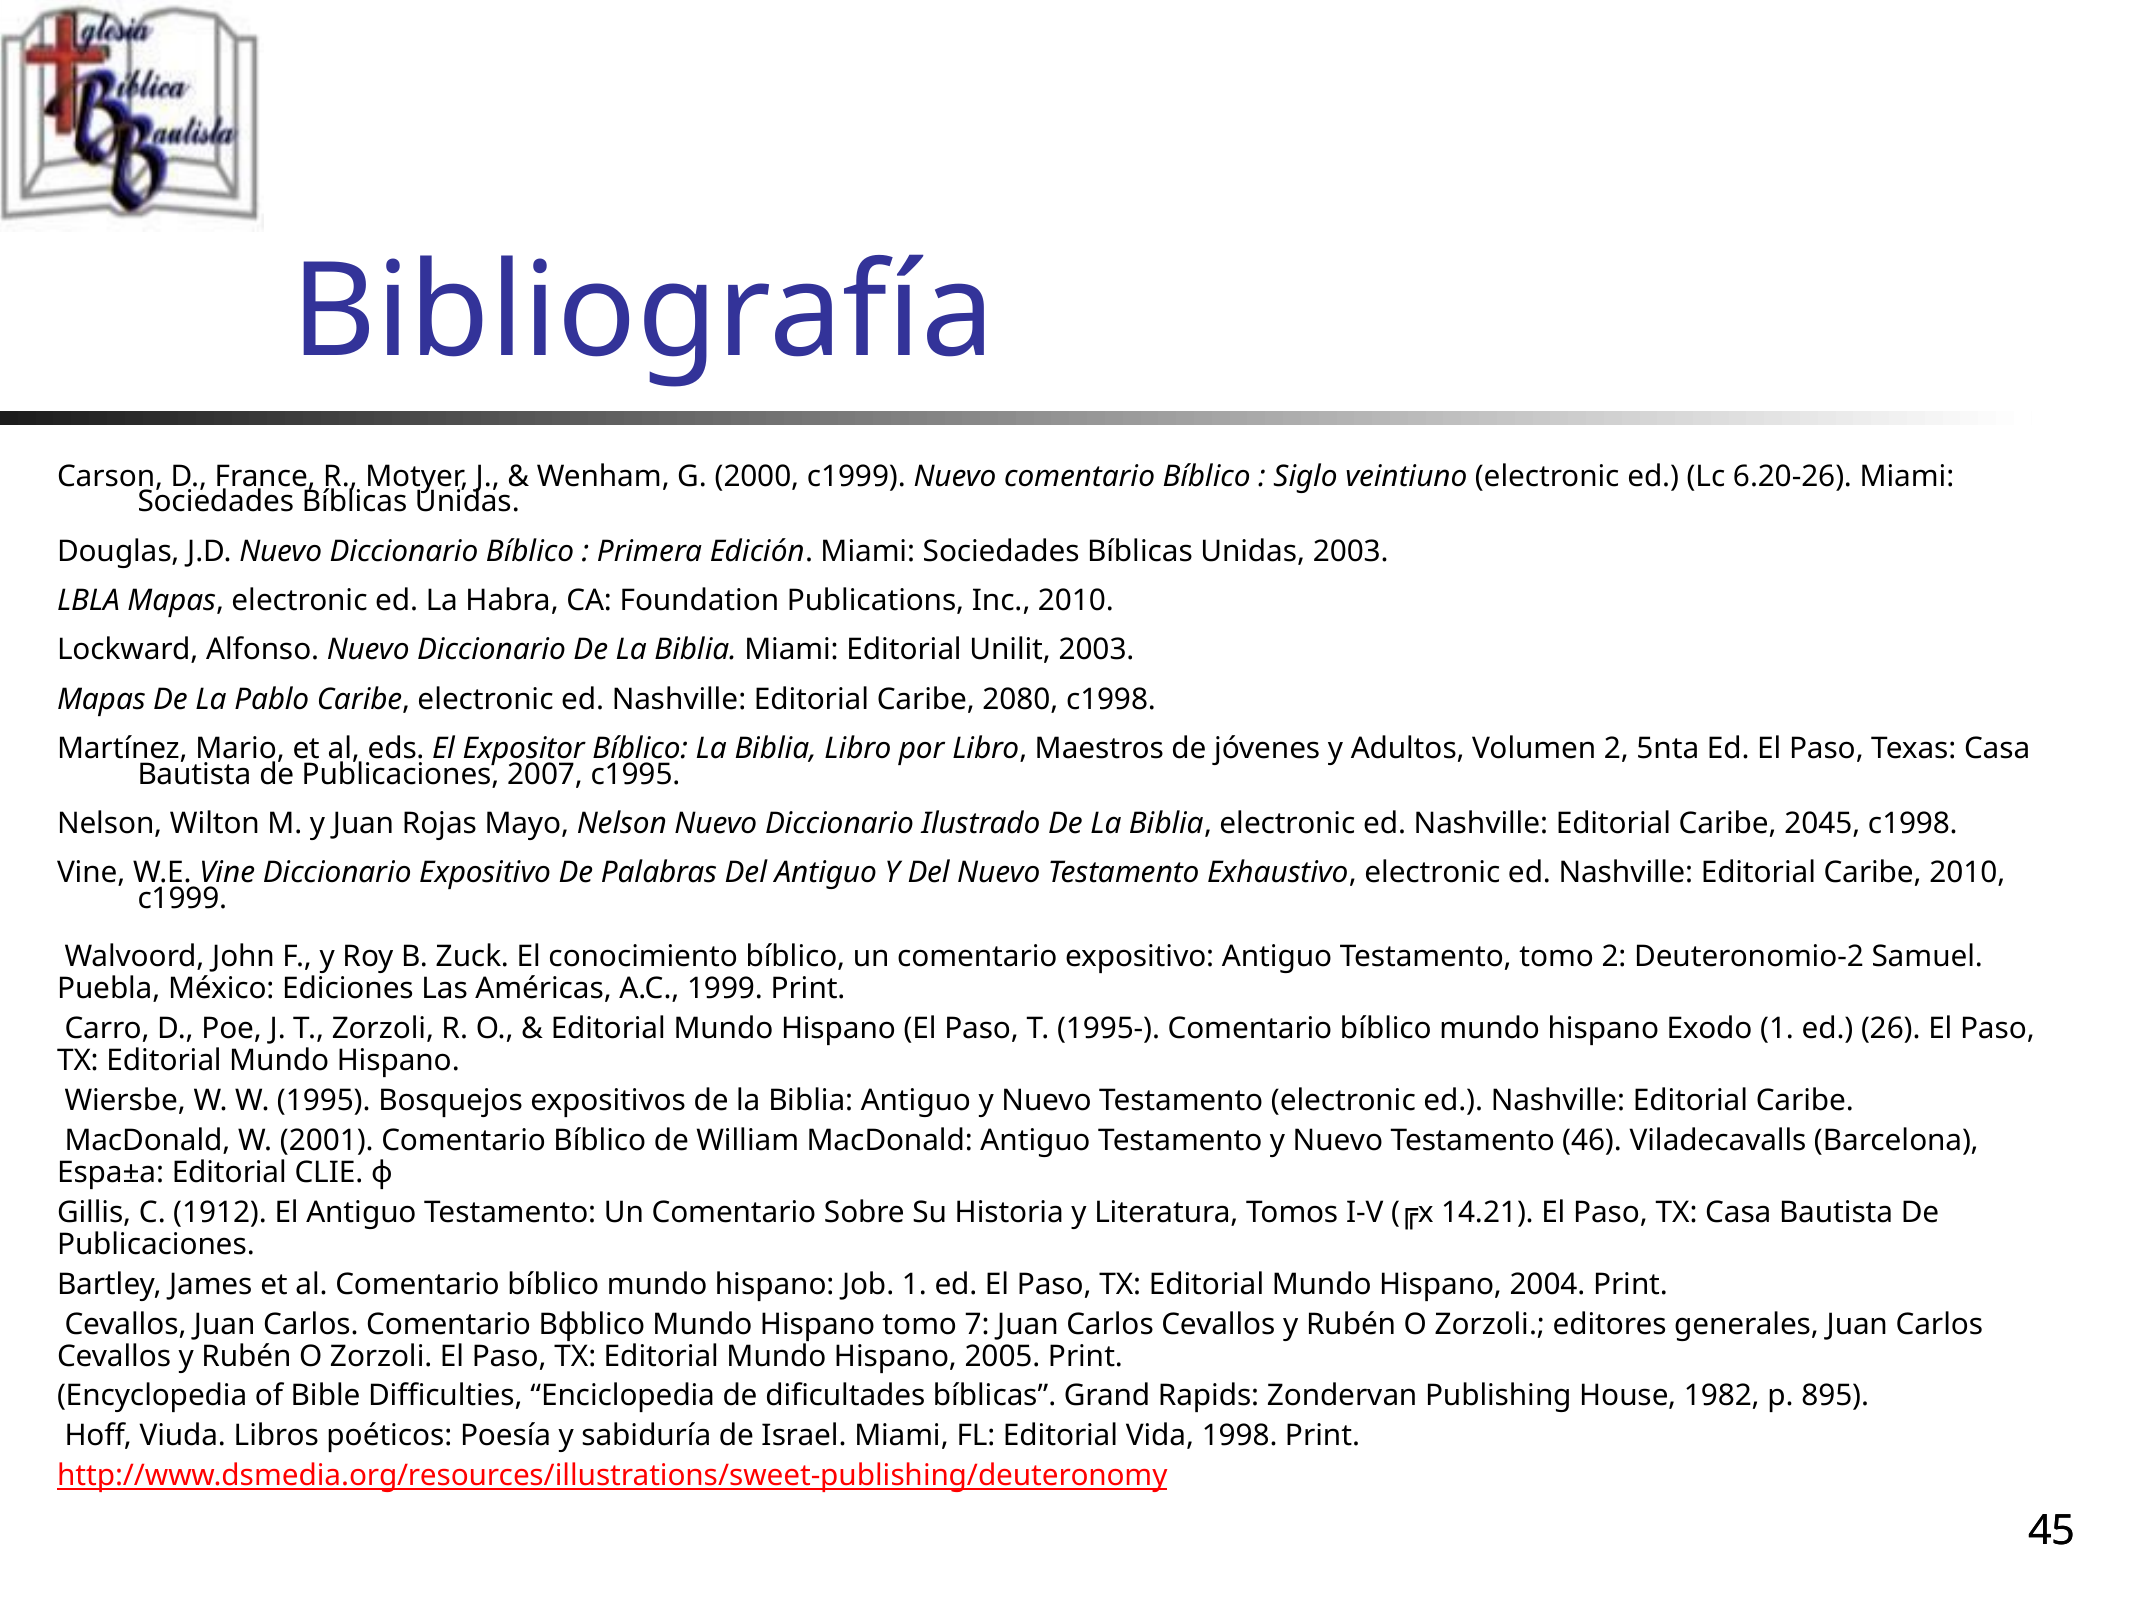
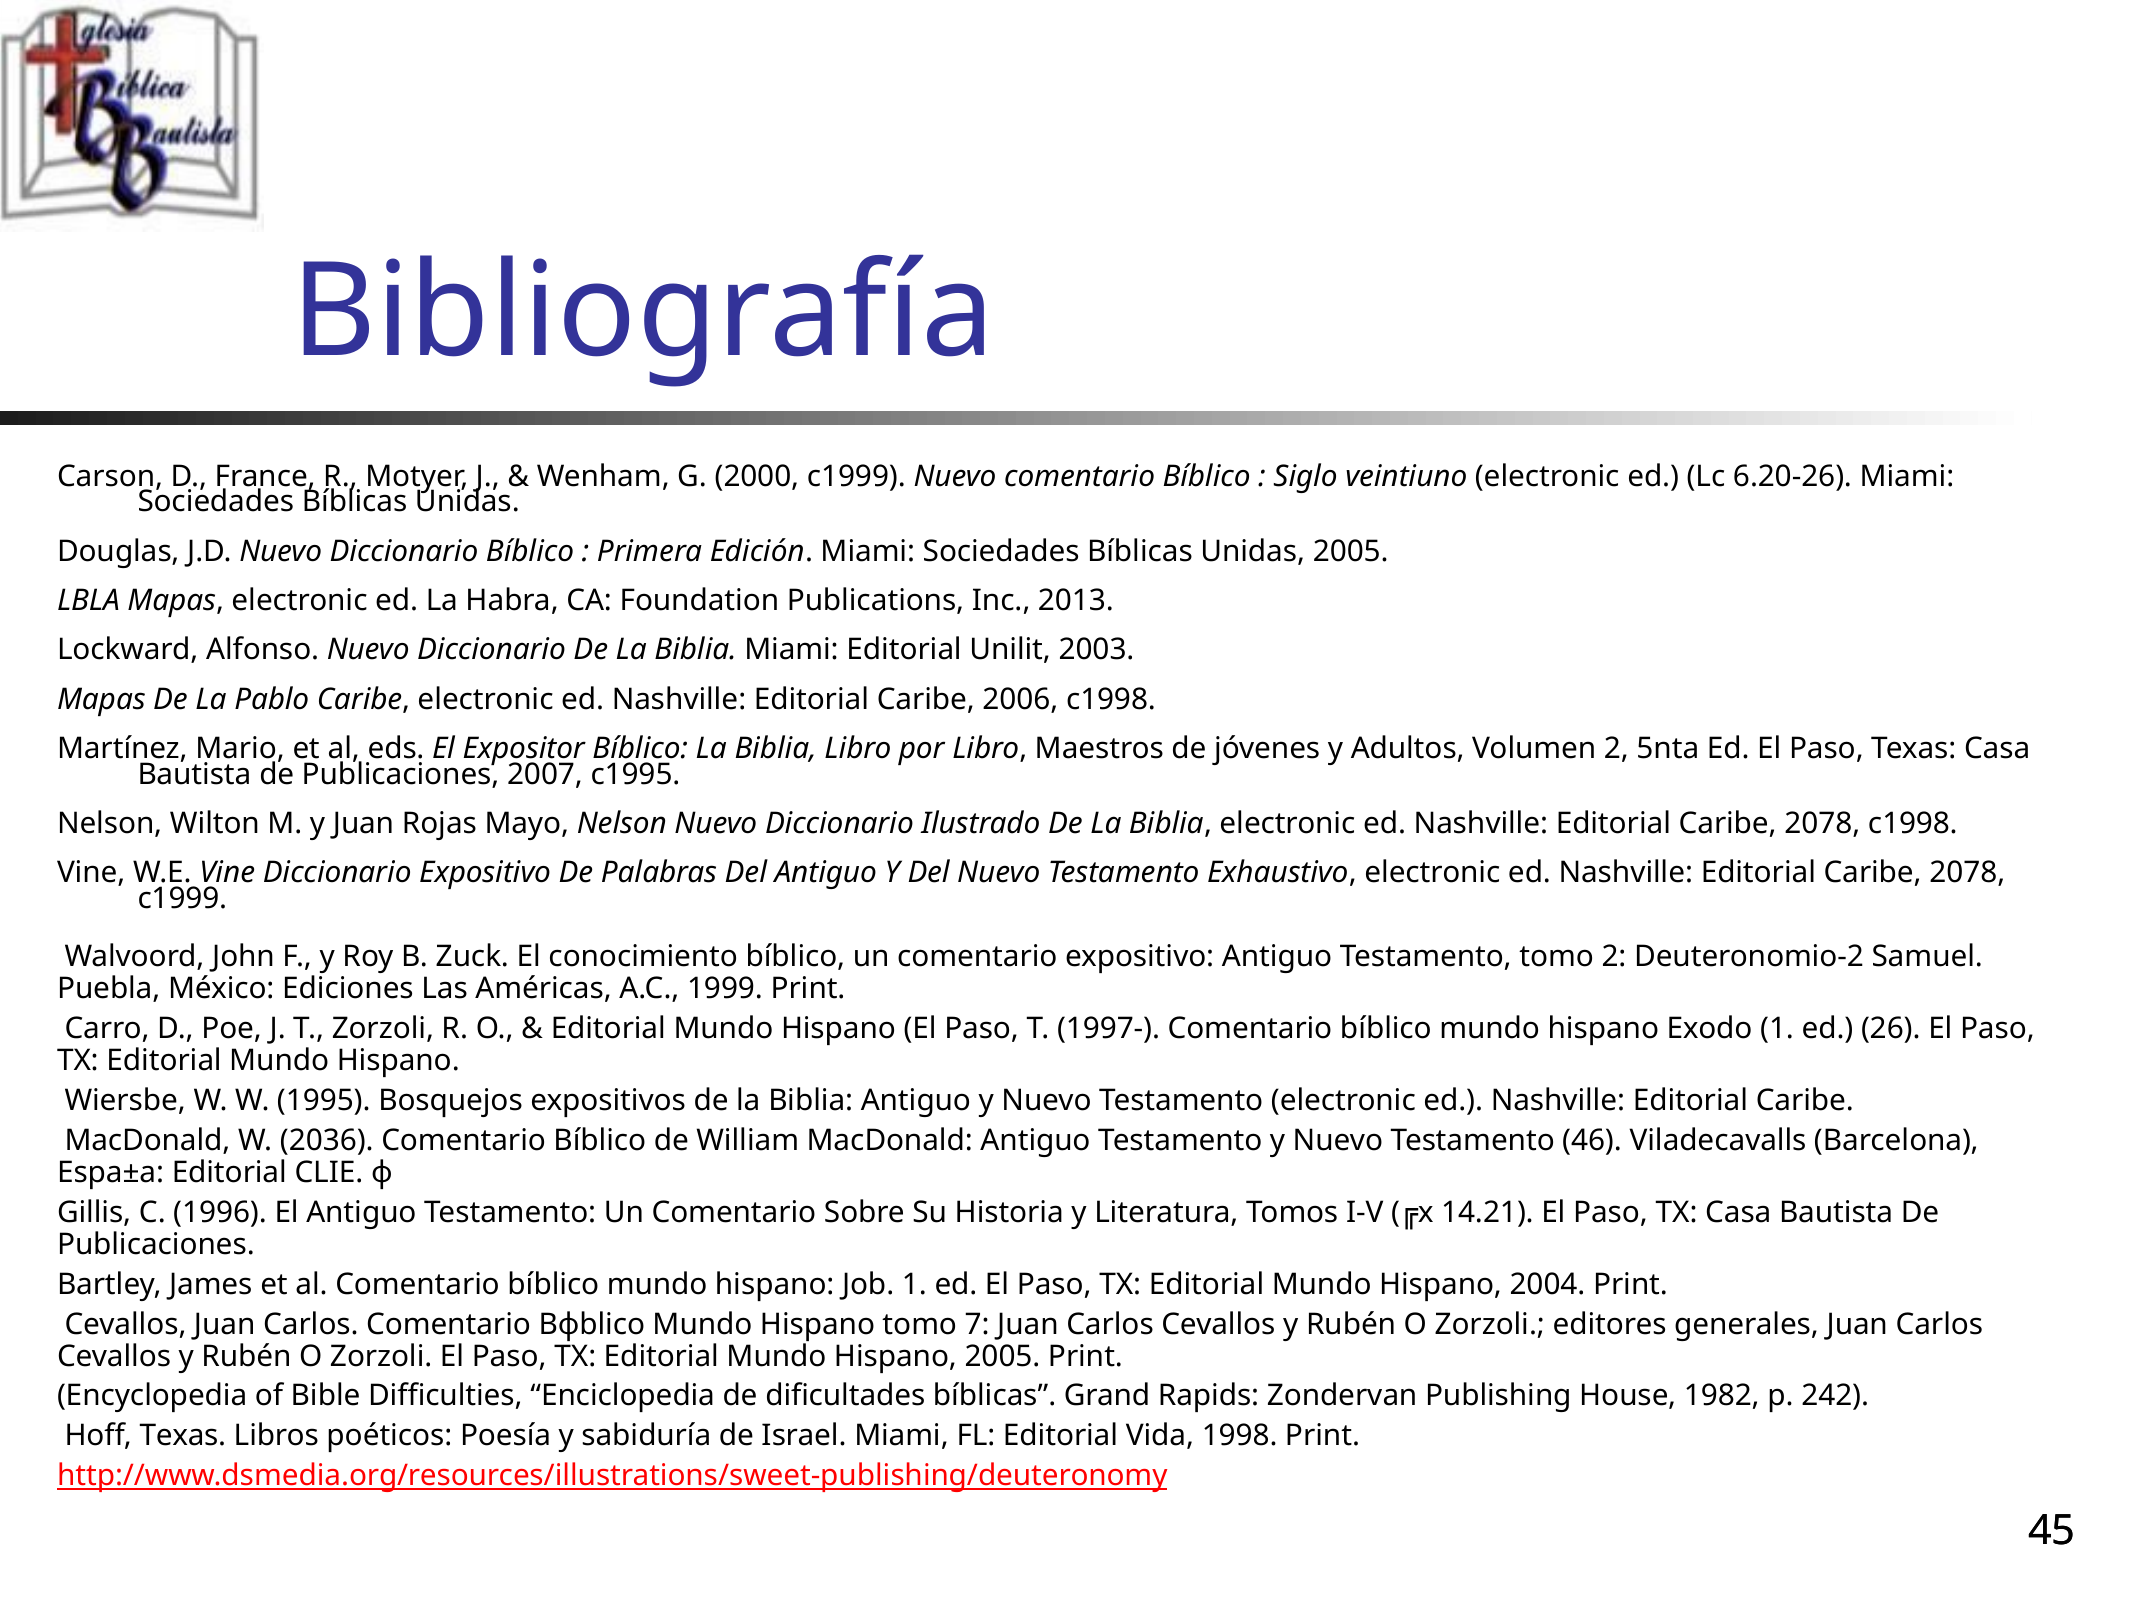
Unidas 2003: 2003 -> 2005
Inc 2010: 2010 -> 2013
2080: 2080 -> 2006
2045 at (1822, 824): 2045 -> 2078
2010 at (1967, 873): 2010 -> 2078
1995-: 1995- -> 1997-
2001: 2001 -> 2036
1912: 1912 -> 1996
895: 895 -> 242
Hoff Viuda: Viuda -> Texas
